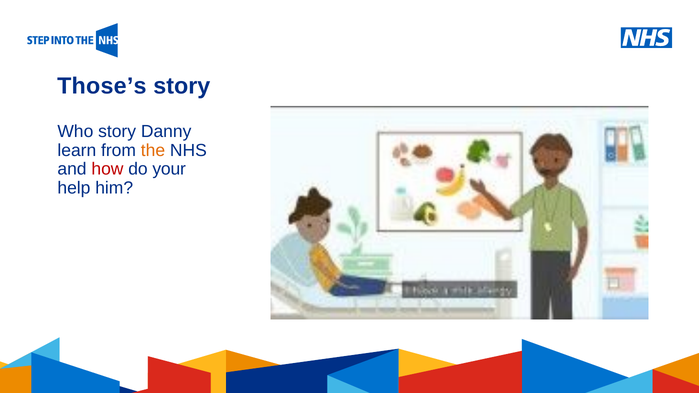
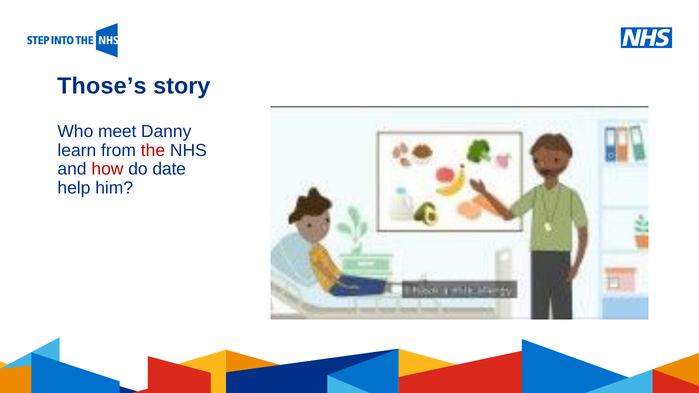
Who story: story -> meet
the colour: orange -> red
your: your -> date
